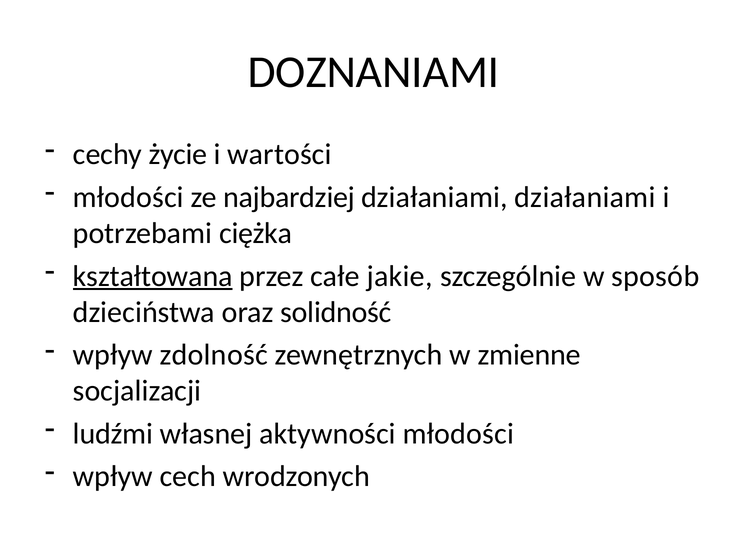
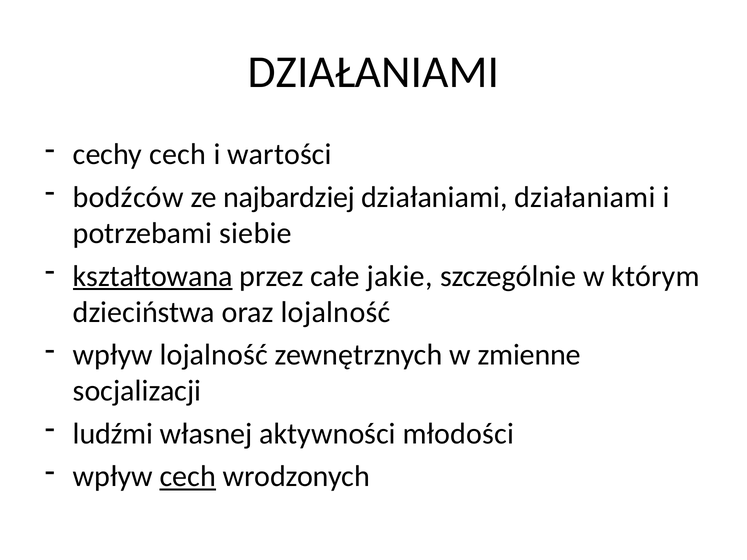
DOZNANIAMI at (373, 72): DOZNANIAMI -> DZIAŁANIAMI
cechy życie: życie -> cech
młodości at (128, 197): młodości -> bodźców
ciężka: ciężka -> siebie
sposób: sposób -> którym
oraz solidność: solidność -> lojalność
wpływ zdolność: zdolność -> lojalność
cech at (188, 477) underline: none -> present
